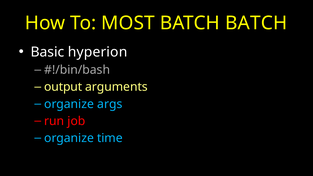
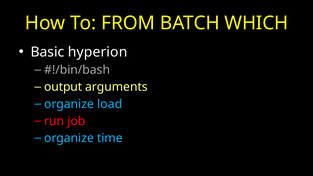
MOST: MOST -> FROM
BATCH BATCH: BATCH -> WHICH
args: args -> load
